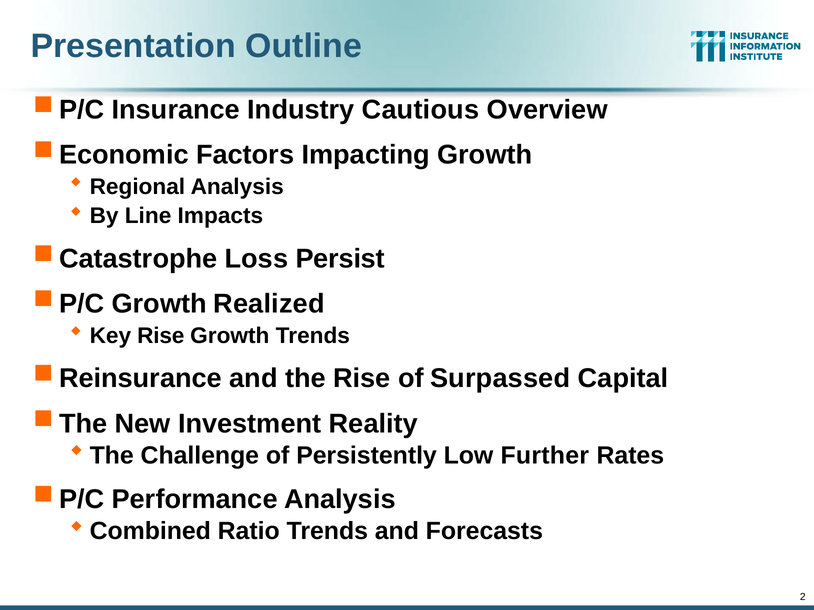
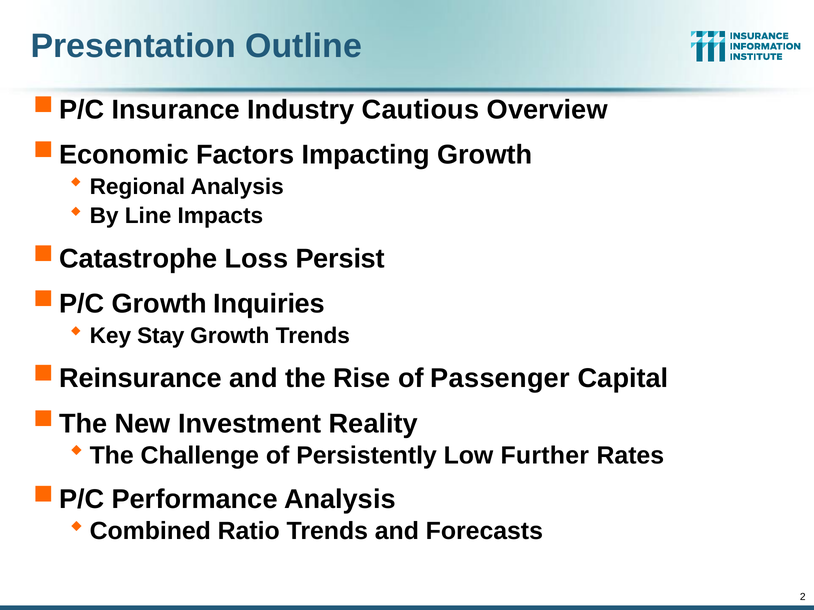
Realized: Realized -> Inquiries
Key Rise: Rise -> Stay
Surpassed: Surpassed -> Passenger
